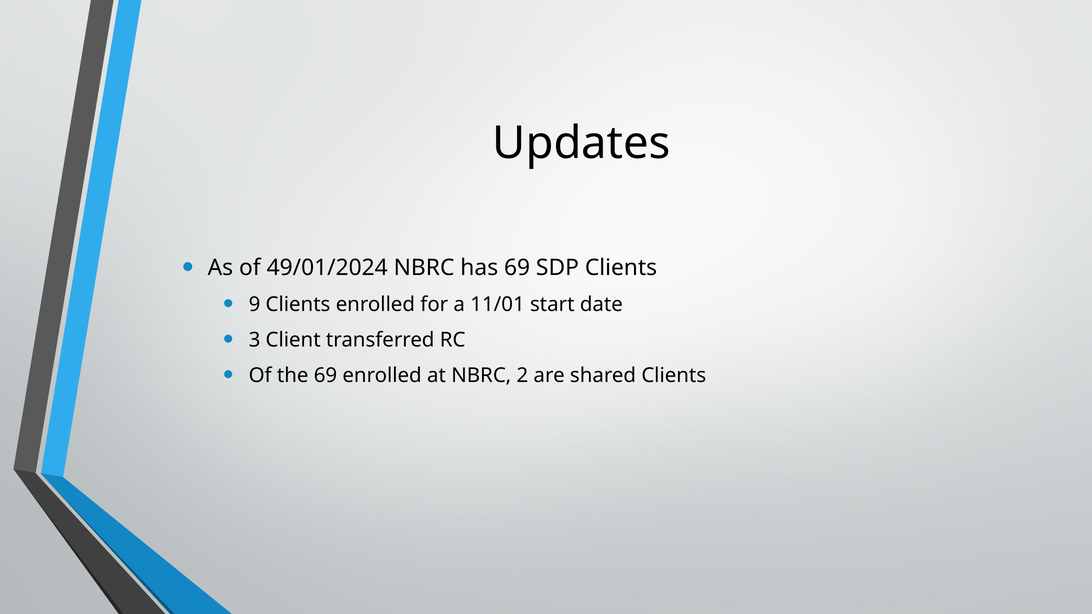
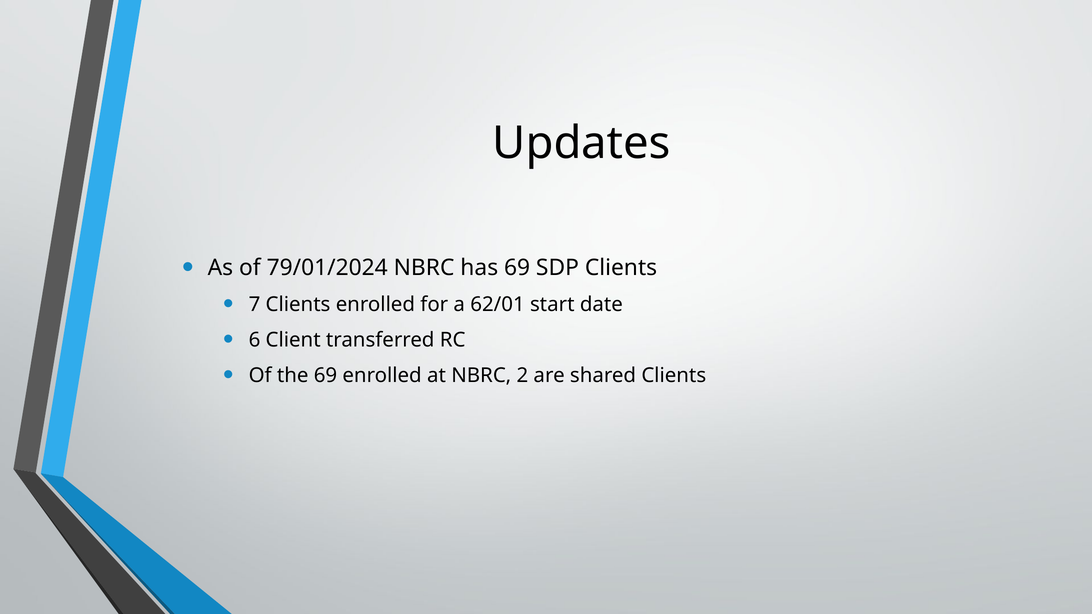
49/01/2024: 49/01/2024 -> 79/01/2024
9: 9 -> 7
11/01: 11/01 -> 62/01
3: 3 -> 6
